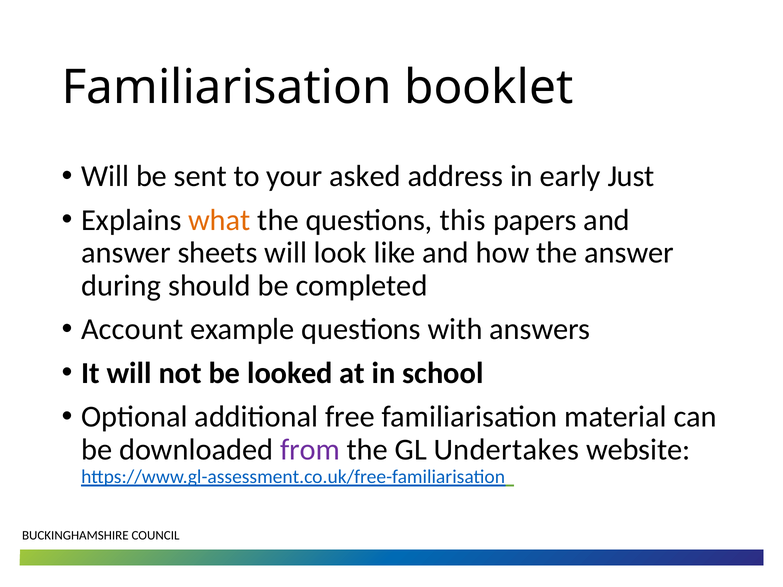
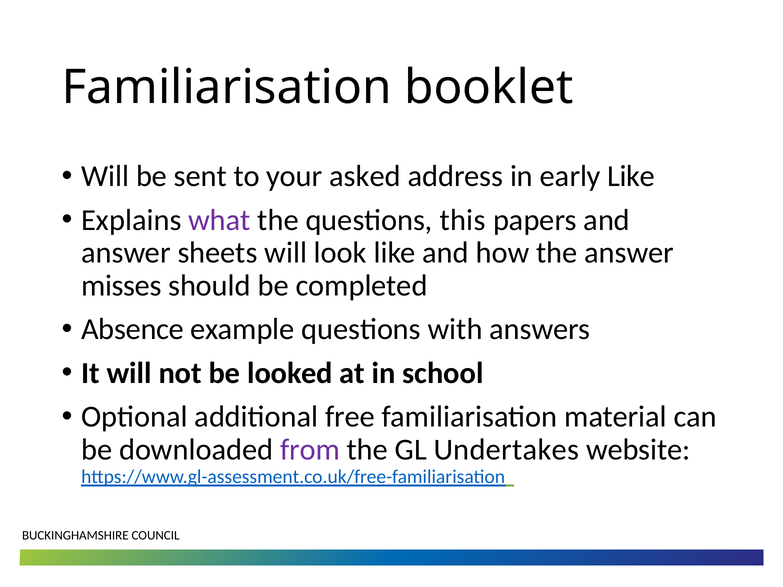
early Just: Just -> Like
what colour: orange -> purple
during: during -> misses
Account: Account -> Absence
